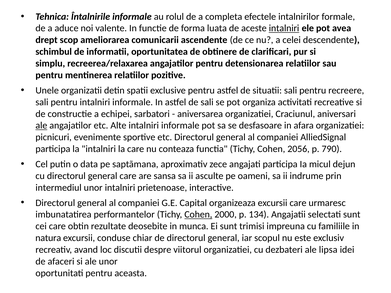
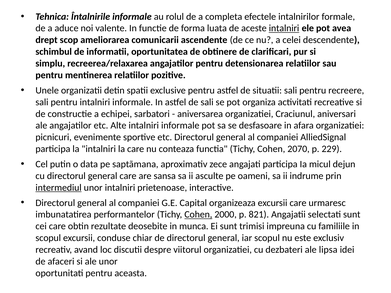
ale at (41, 126) underline: present -> none
2056: 2056 -> 2070
790: 790 -> 229
intermediul underline: none -> present
134: 134 -> 821
natura at (48, 238): natura -> scopul
